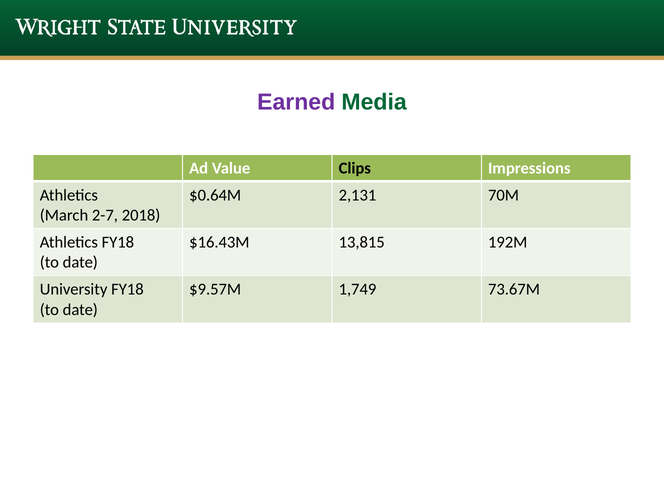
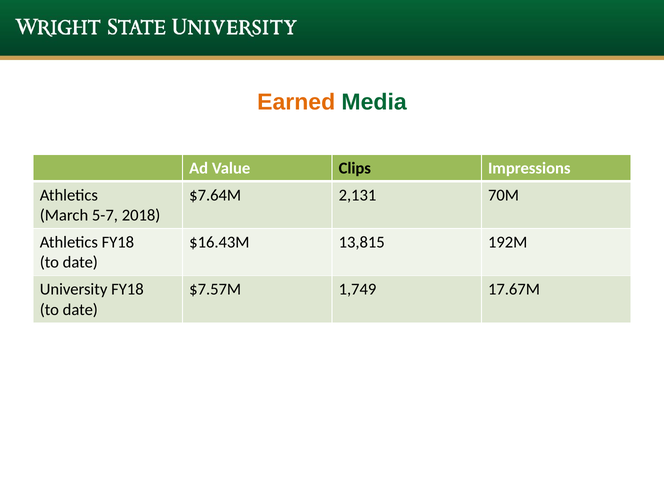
Earned colour: purple -> orange
$0.64M: $0.64M -> $7.64M
2-7: 2-7 -> 5-7
$9.57M: $9.57M -> $7.57M
73.67M: 73.67M -> 17.67M
